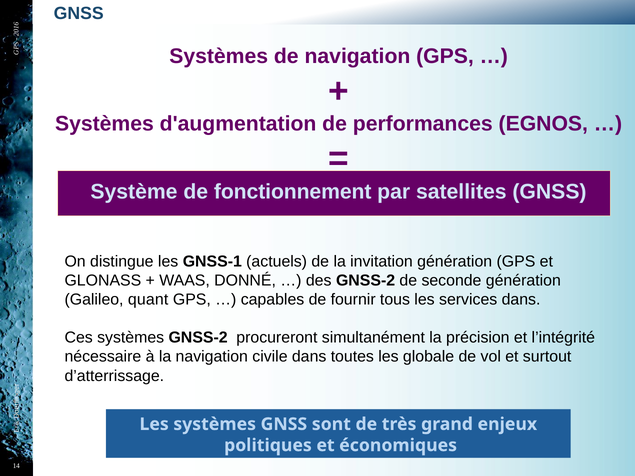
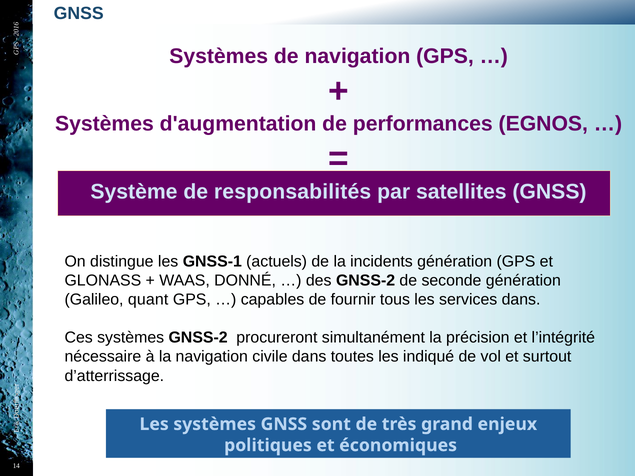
fonctionnement: fonctionnement -> responsabilités
invitation: invitation -> incidents
globale: globale -> indiqué
